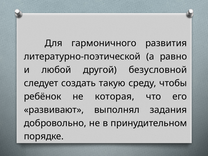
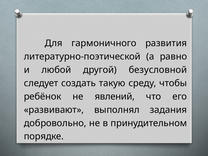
которая: которая -> явлений
